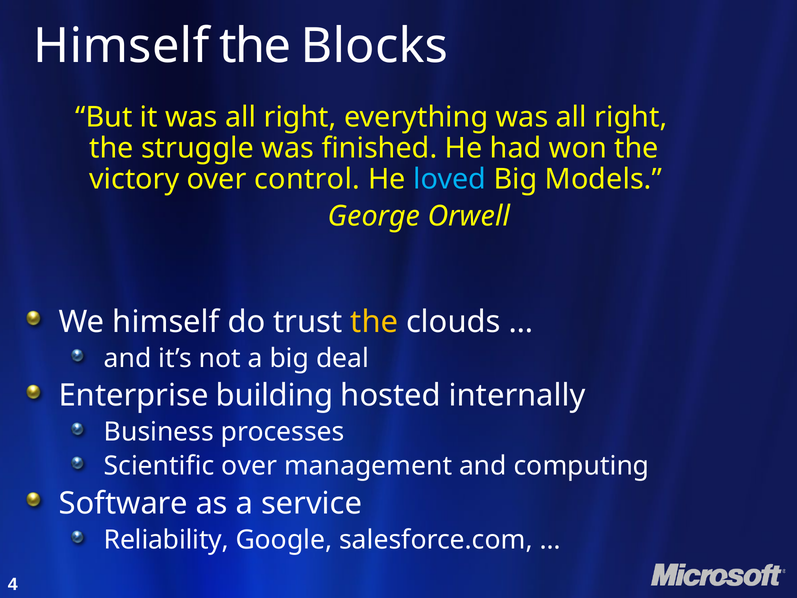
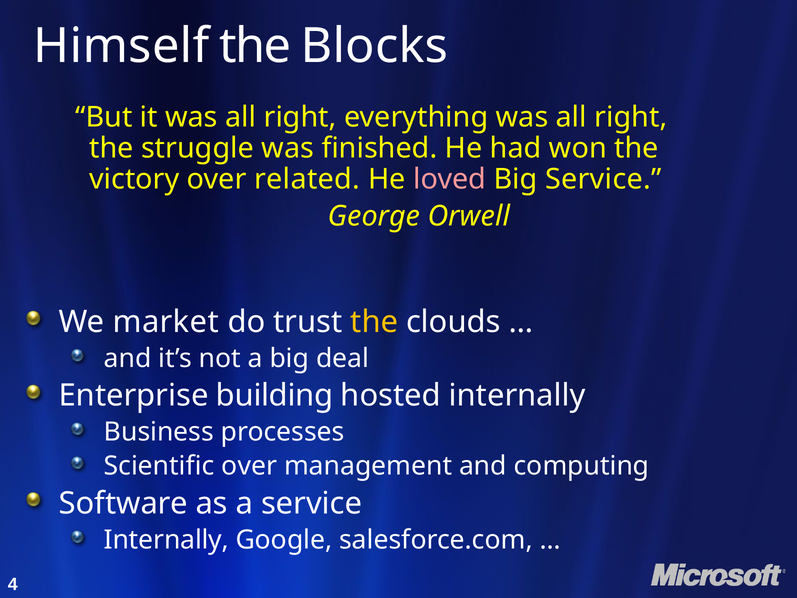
control: control -> related
loved colour: light blue -> pink
Big Models: Models -> Service
We himself: himself -> market
Reliability at (166, 540): Reliability -> Internally
